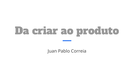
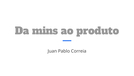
criar: criar -> mins
